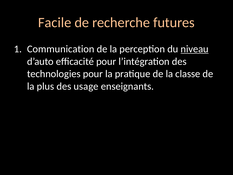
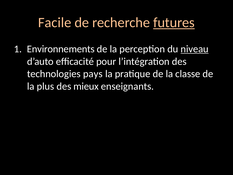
futures underline: none -> present
Communication: Communication -> Environnements
technologies pour: pour -> pays
usage: usage -> mieux
